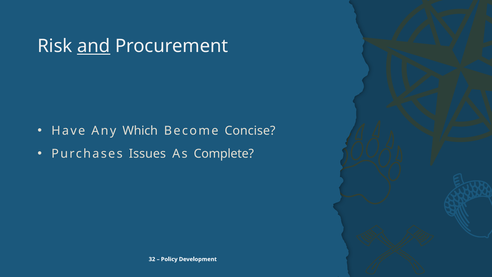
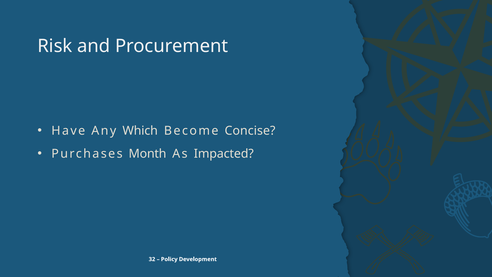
and underline: present -> none
Issues: Issues -> Month
Complete: Complete -> Impacted
